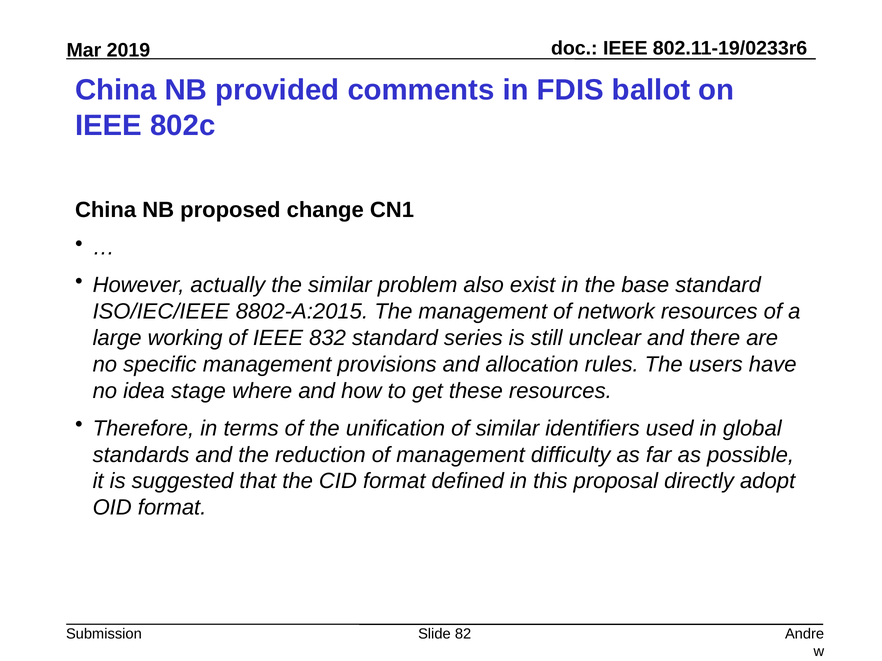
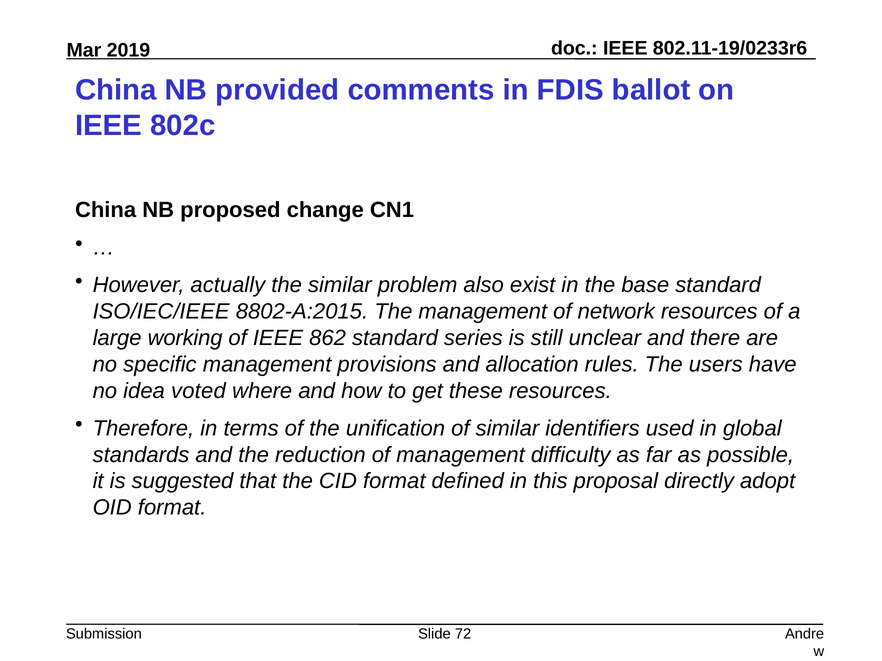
832: 832 -> 862
stage: stage -> voted
82: 82 -> 72
